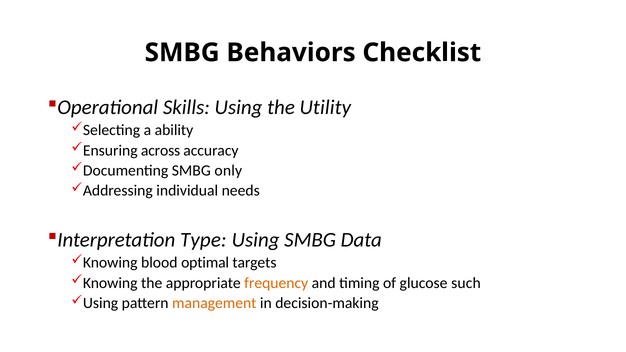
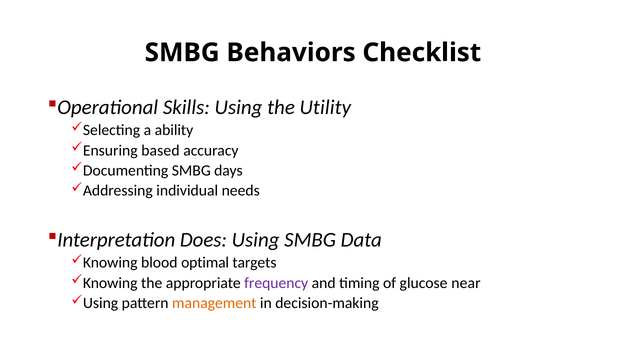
across: across -> based
only: only -> days
Type: Type -> Does
frequency colour: orange -> purple
such: such -> near
